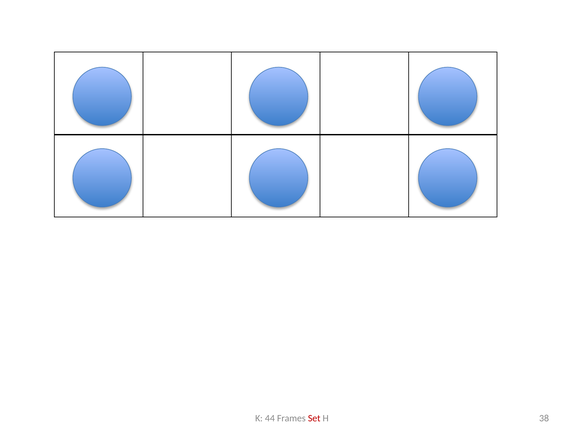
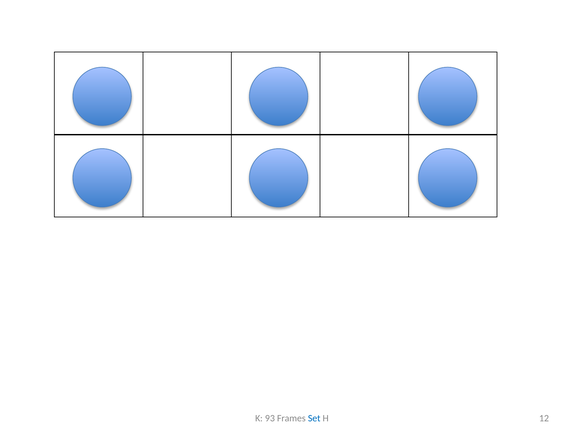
44: 44 -> 93
Set colour: red -> blue
38: 38 -> 12
